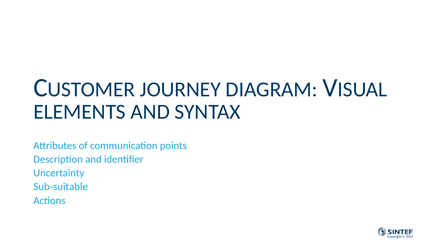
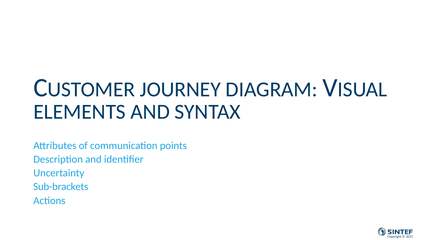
Sub-suitable: Sub-suitable -> Sub-brackets
